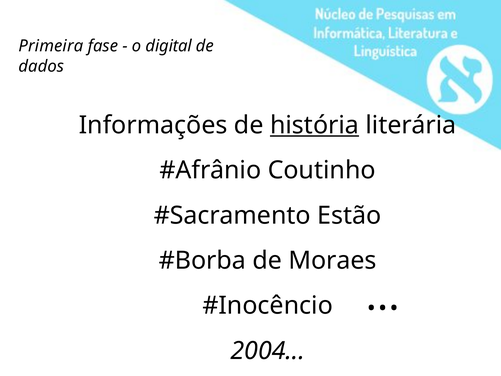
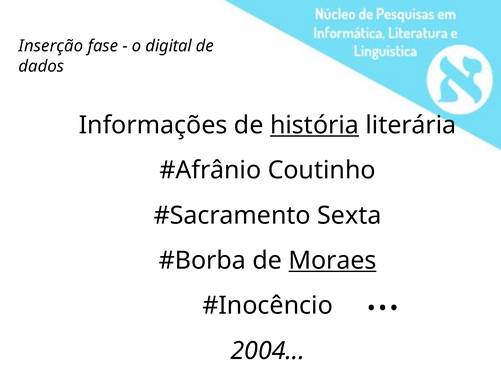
Primeira: Primeira -> Inserção
Estão: Estão -> Sexta
Moraes underline: none -> present
